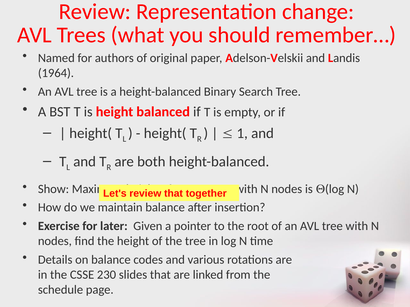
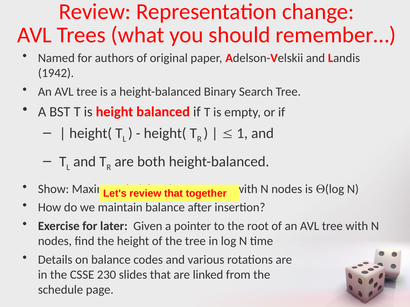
1964: 1964 -> 1942
